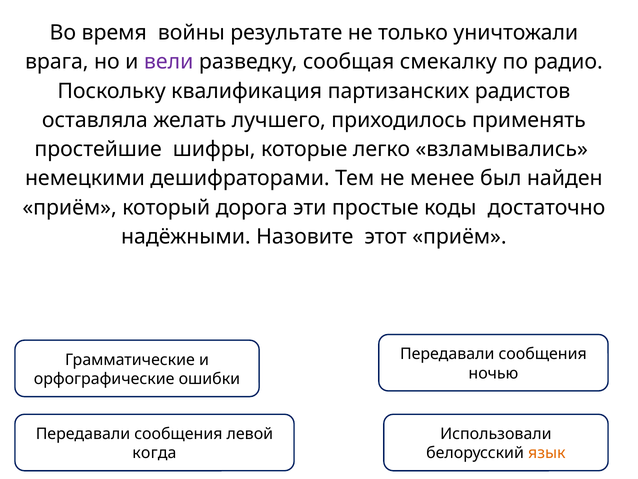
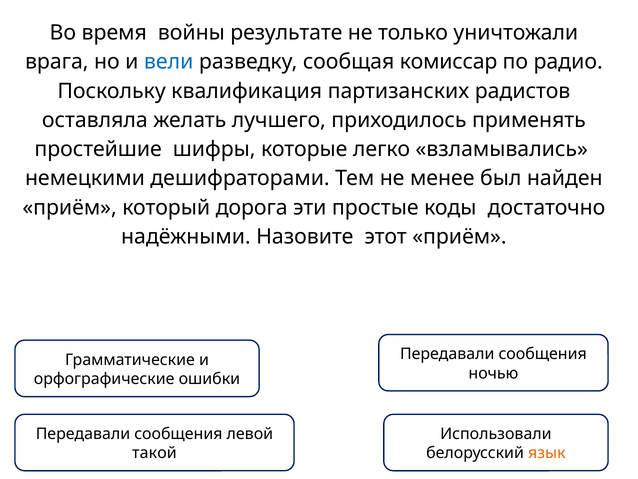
вели colour: purple -> blue
смекалку: смекалку -> комиссар
когда: когда -> такой
